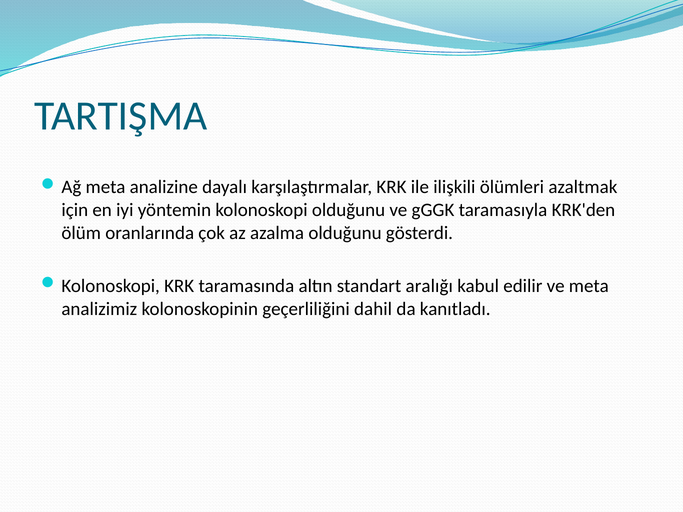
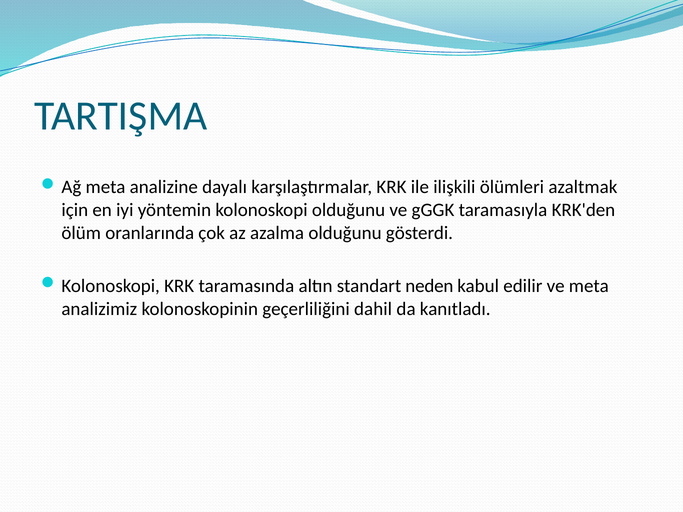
aralığı: aralığı -> neden
